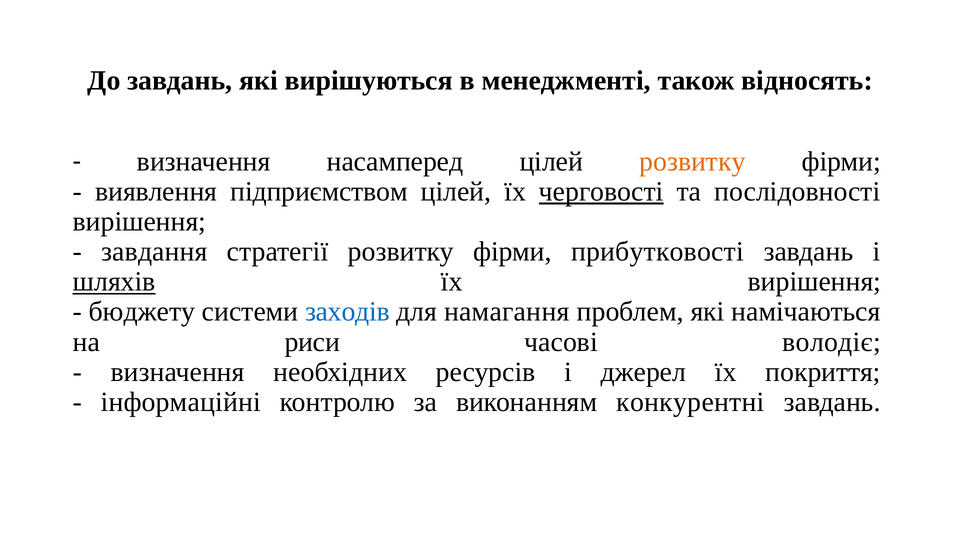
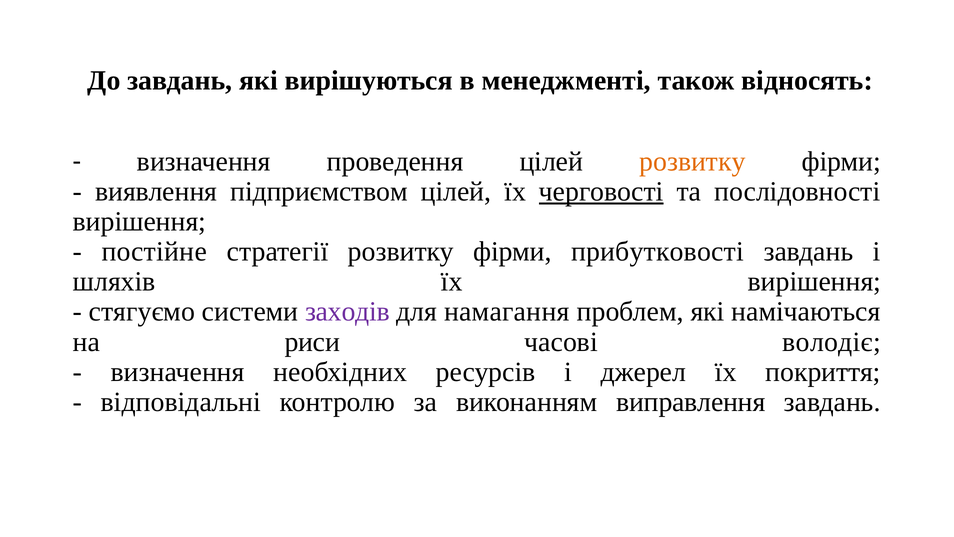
насамперед: насамперед -> проведення
завдання: завдання -> постійне
шляхів underline: present -> none
бюджету: бюджету -> стягуємо
заходів colour: blue -> purple
інформаційні: інформаційні -> відповідальні
конкурентні: конкурентні -> виправлення
